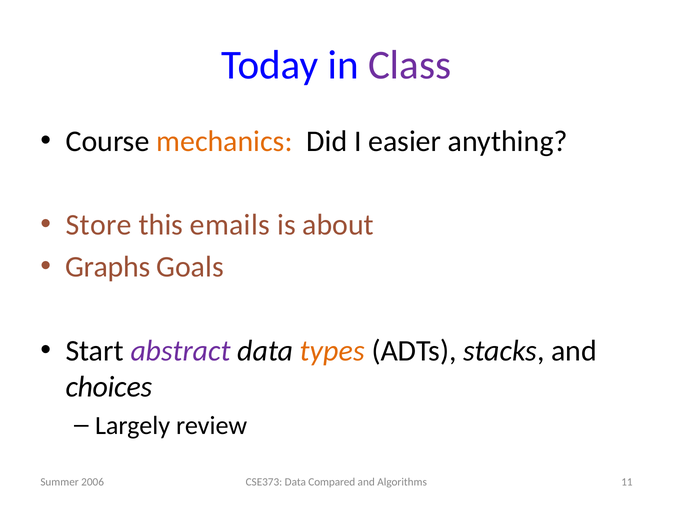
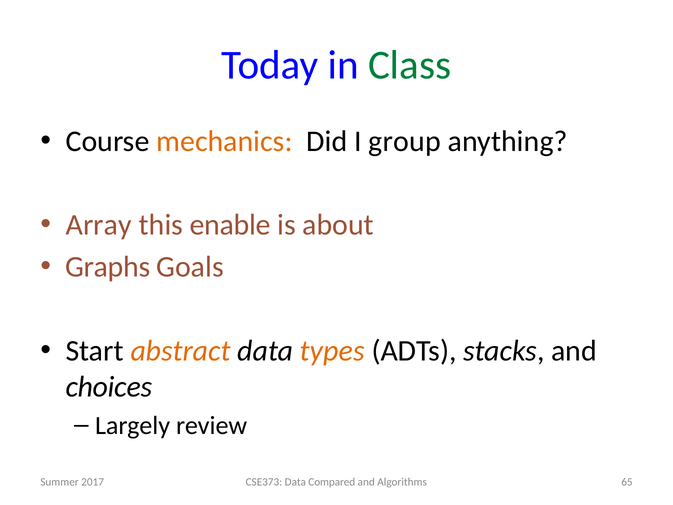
Class colour: purple -> green
easier: easier -> group
Store: Store -> Array
emails: emails -> enable
abstract colour: purple -> orange
11: 11 -> 65
2006: 2006 -> 2017
